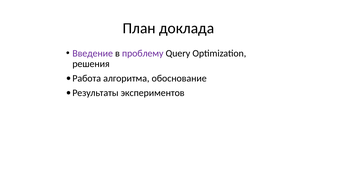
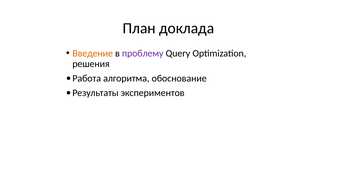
Введение colour: purple -> orange
